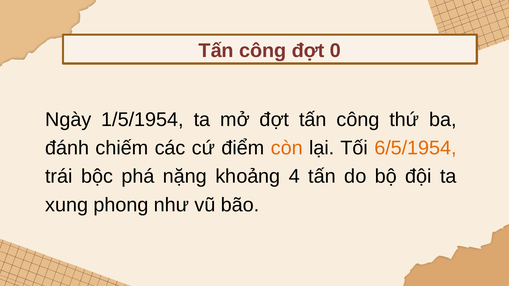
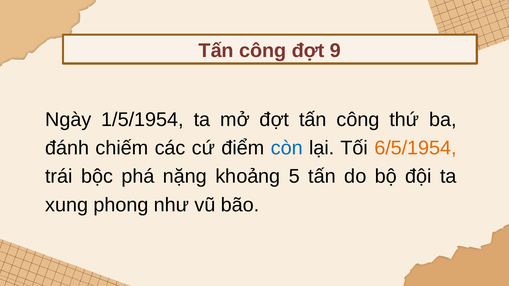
0: 0 -> 9
còn colour: orange -> blue
4: 4 -> 5
